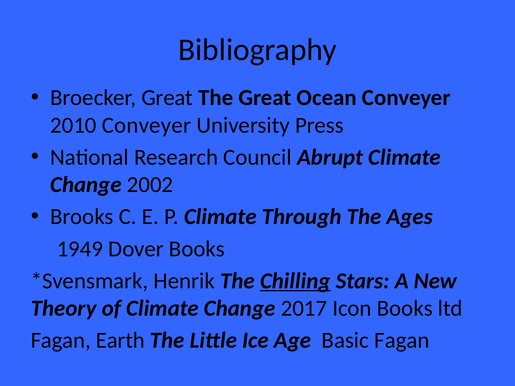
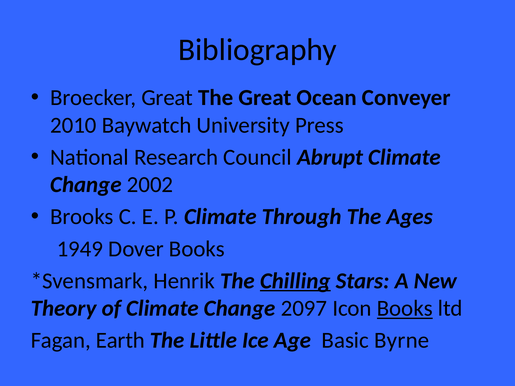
2010 Conveyer: Conveyer -> Baywatch
2017: 2017 -> 2097
Books at (405, 309) underline: none -> present
Basic Fagan: Fagan -> Byrne
